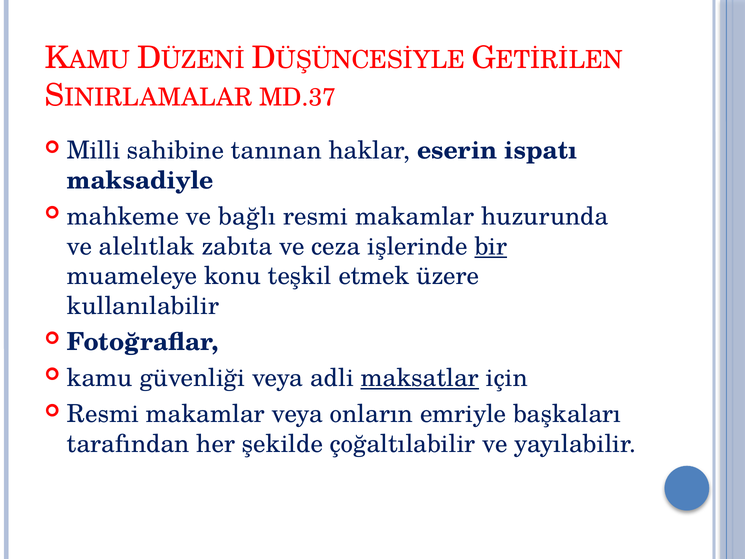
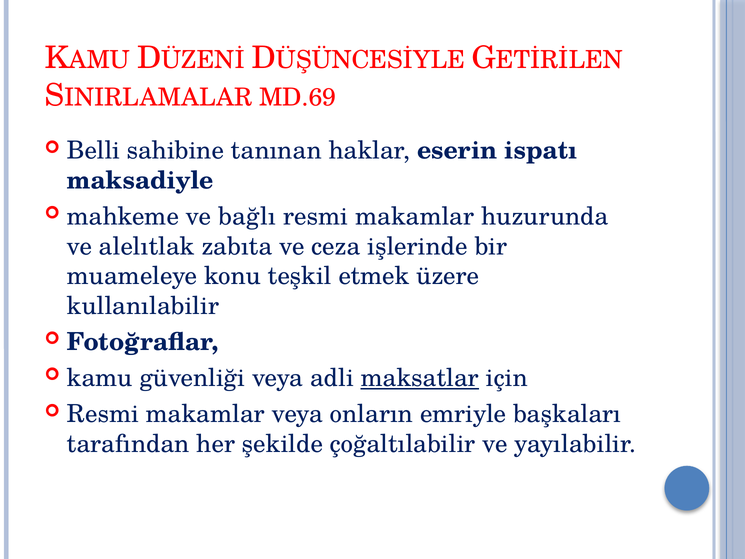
MD.37: MD.37 -> MD.69
Milli: Milli -> Belli
bir underline: present -> none
